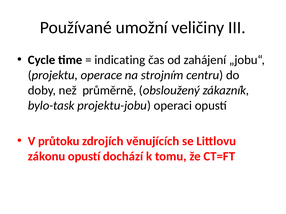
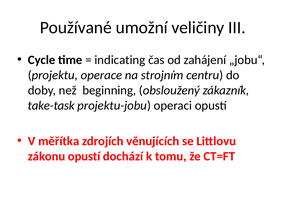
průměrně: průměrně -> beginning
bylo-task: bylo-task -> take-task
průtoku: průtoku -> měřítka
